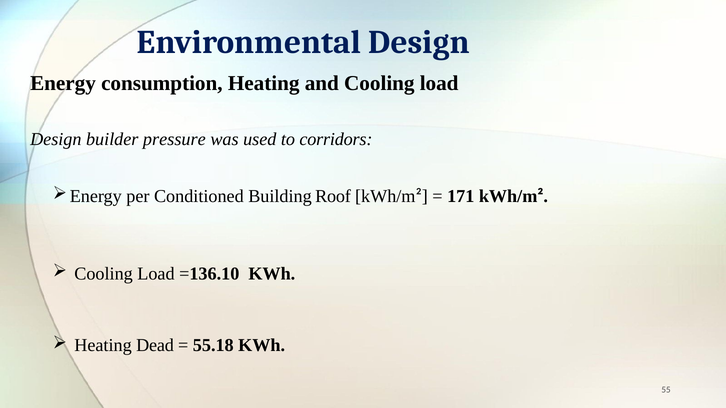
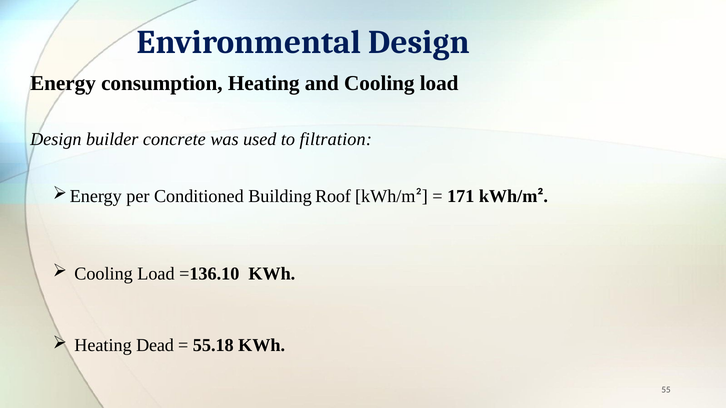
pressure: pressure -> concrete
corridors: corridors -> filtration
